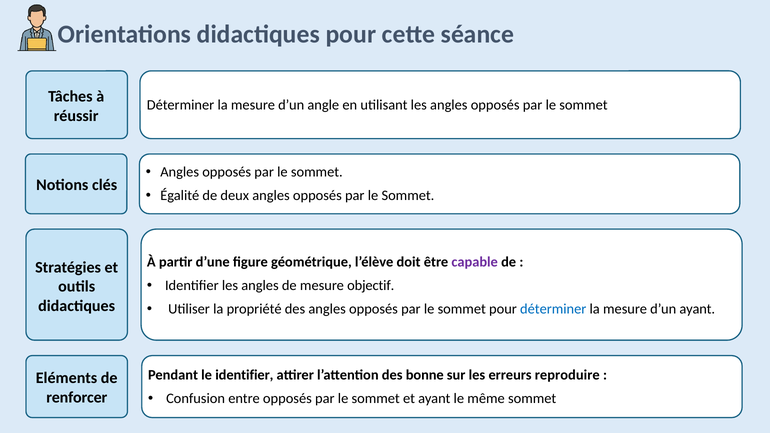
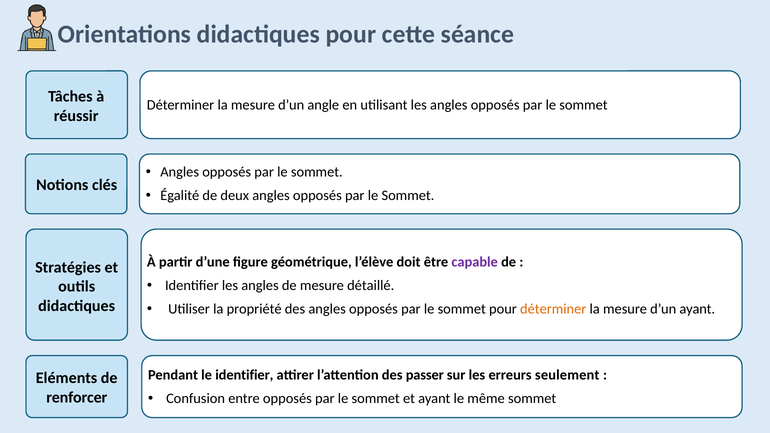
objectif: objectif -> détaillé
déterminer at (553, 309) colour: blue -> orange
bonne: bonne -> passer
reproduire: reproduire -> seulement
